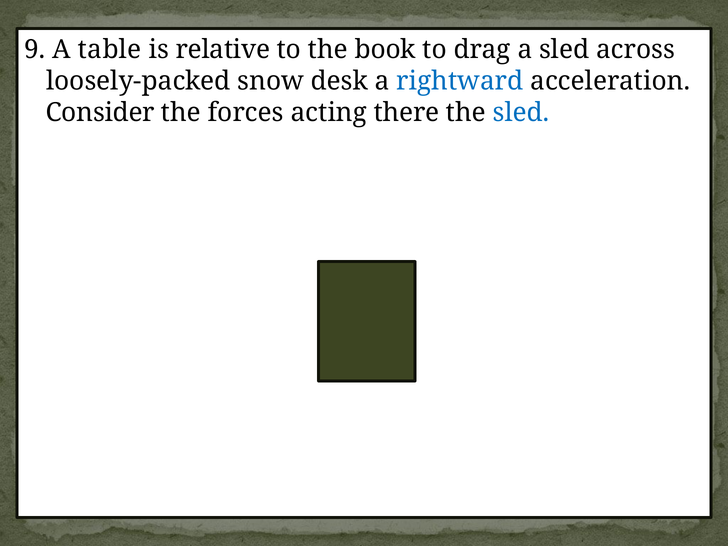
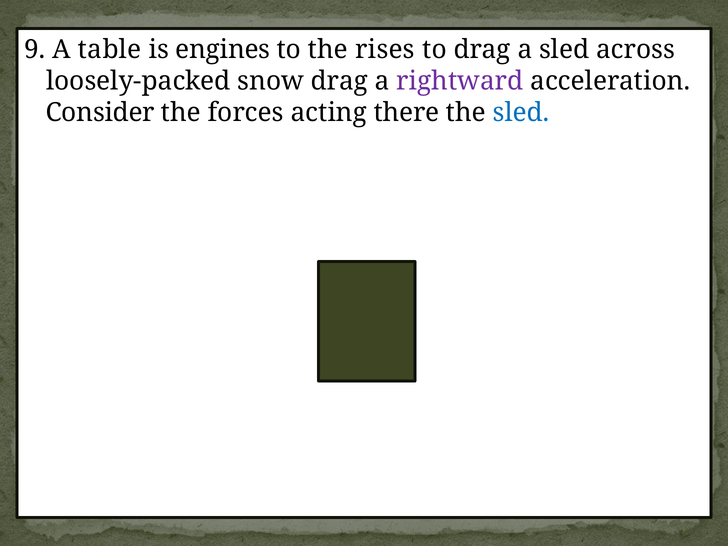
relative: relative -> engines
book: book -> rises
snow desk: desk -> drag
rightward colour: blue -> purple
